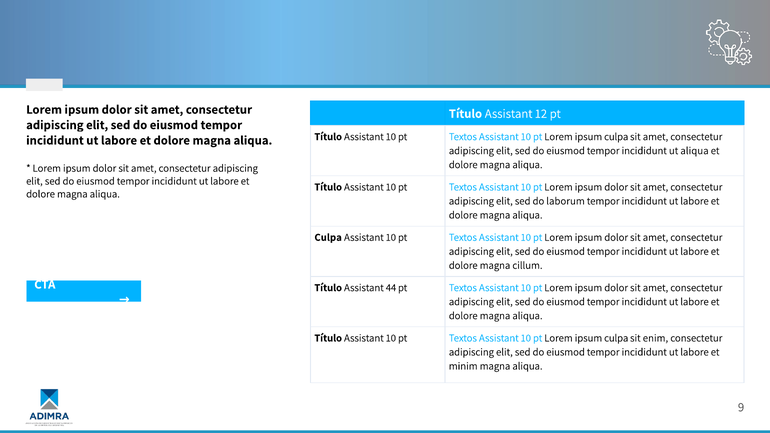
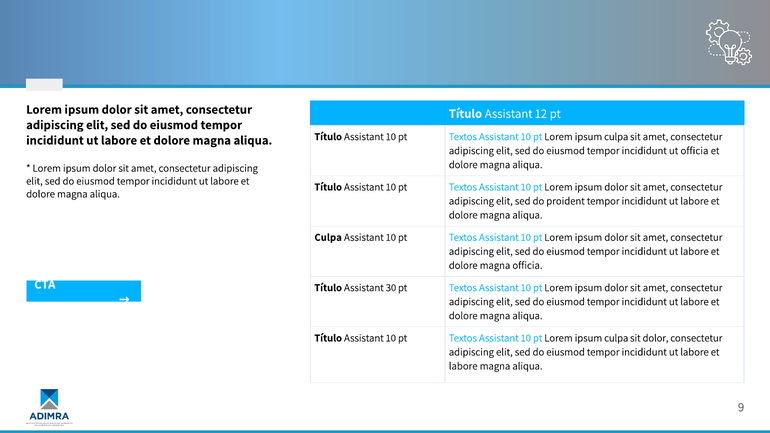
ut aliqua: aliqua -> officia
laborum: laborum -> proident
magna cillum: cillum -> officia
44: 44 -> 30
sit enim: enim -> dolor
minim at (463, 366): minim -> labore
